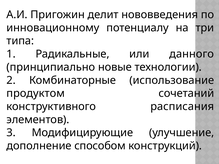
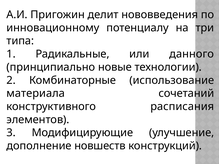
продуктом: продуктом -> материала
способом: способом -> новшеств
